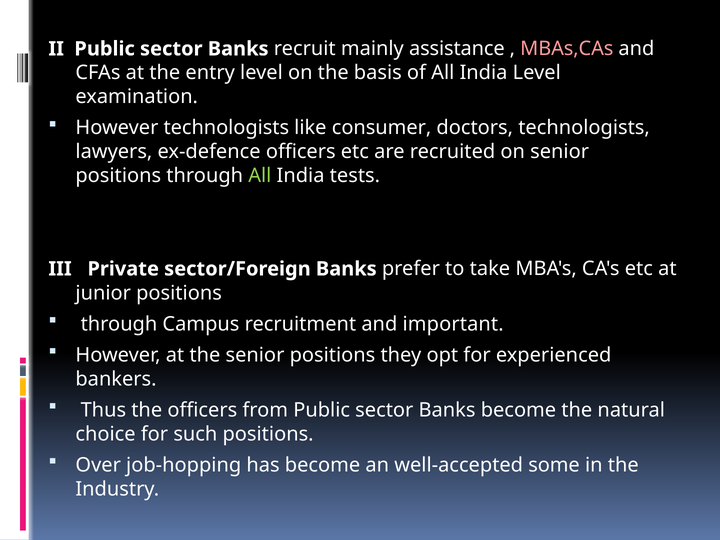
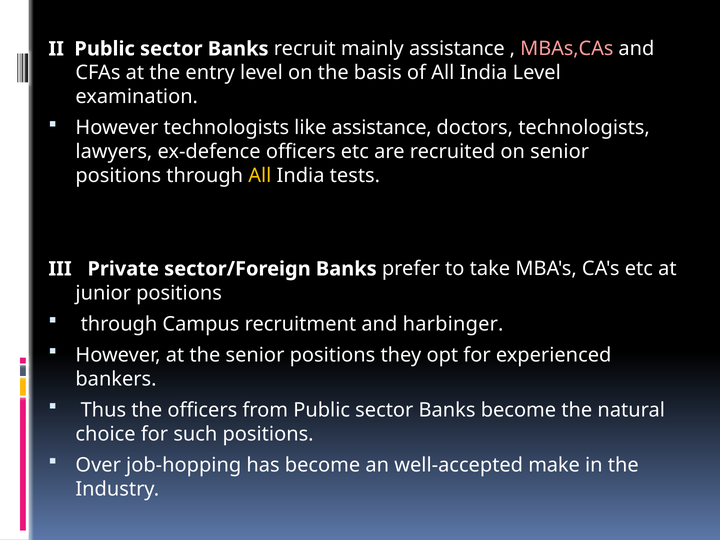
like consumer: consumer -> assistance
All at (260, 176) colour: light green -> yellow
important: important -> harbinger
some: some -> make
